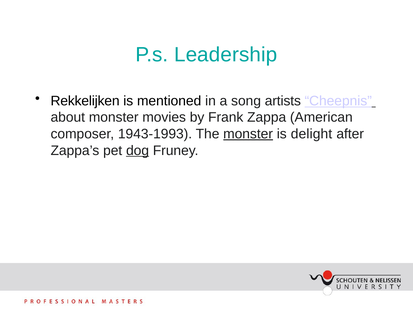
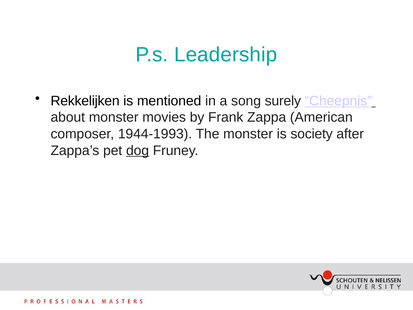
artists: artists -> surely
1943-1993: 1943-1993 -> 1944-1993
monster at (248, 134) underline: present -> none
delight: delight -> society
